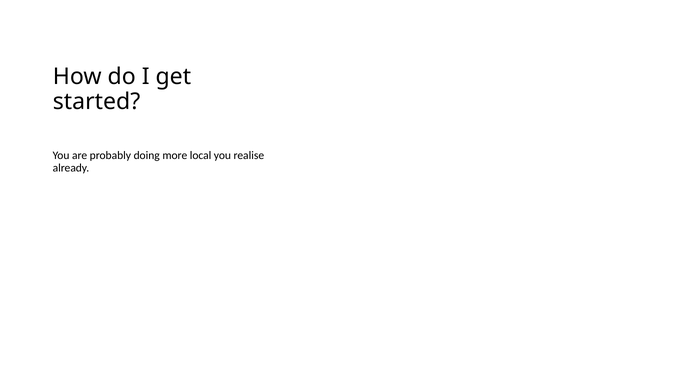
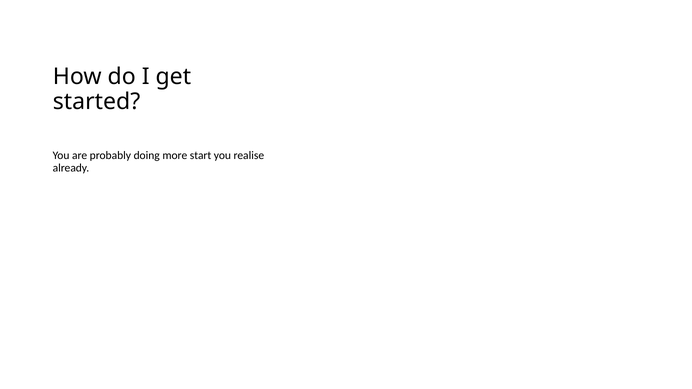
local: local -> start
